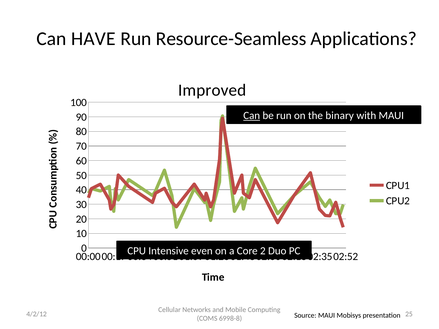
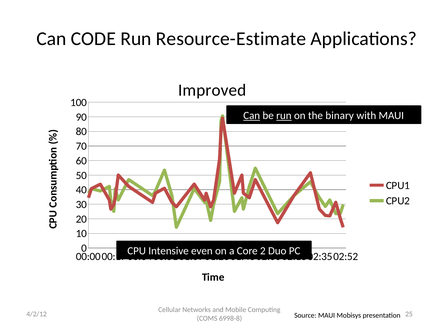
HAVE: HAVE -> CODE
Resource-Seamless: Resource-Seamless -> Resource-Estimate
run at (284, 116) underline: none -> present
